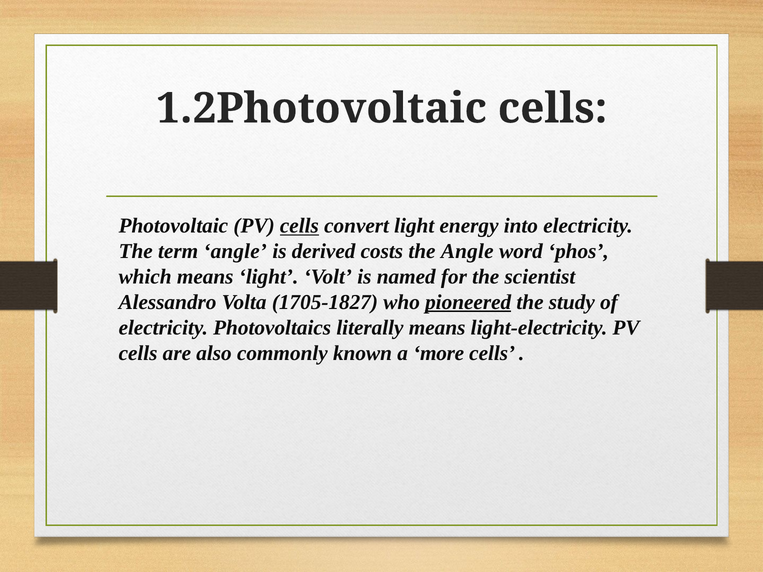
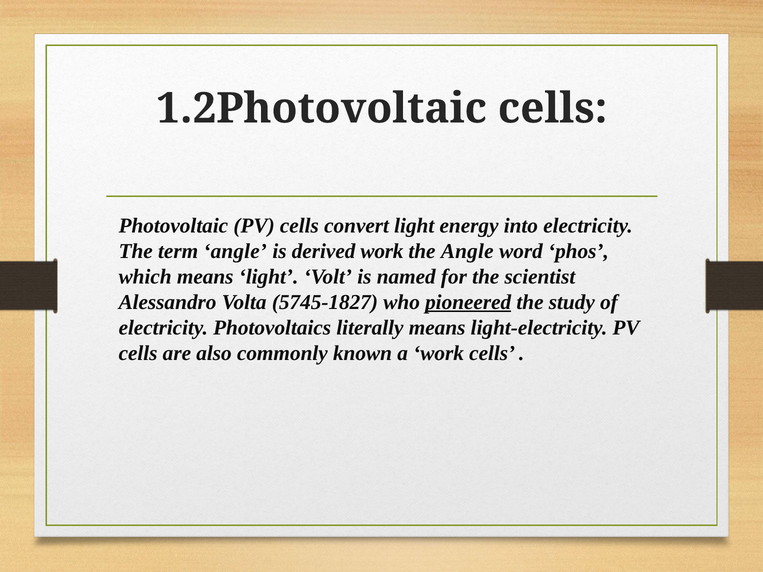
cells at (299, 226) underline: present -> none
derived costs: costs -> work
1705-1827: 1705-1827 -> 5745-1827
a more: more -> work
